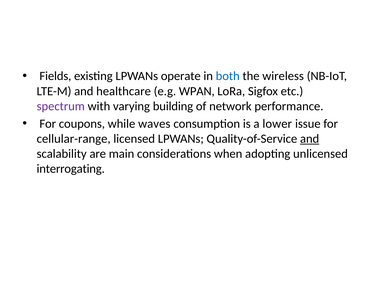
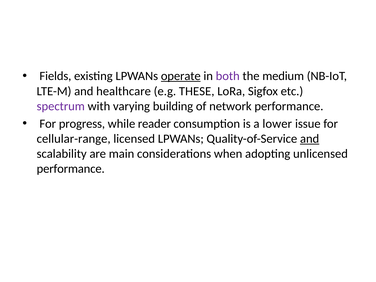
operate underline: none -> present
both colour: blue -> purple
wireless: wireless -> medium
WPAN: WPAN -> THESE
coupons: coupons -> progress
waves: waves -> reader
interrogating at (71, 169): interrogating -> performance
